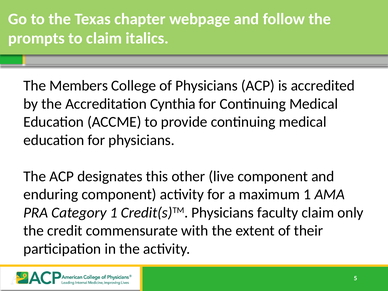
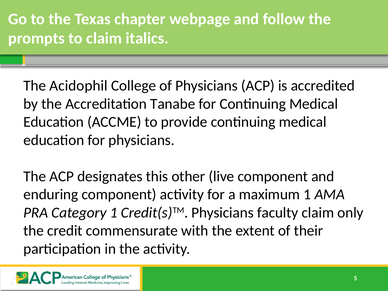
Members: Members -> Acidophil
Cynthia: Cynthia -> Tanabe
